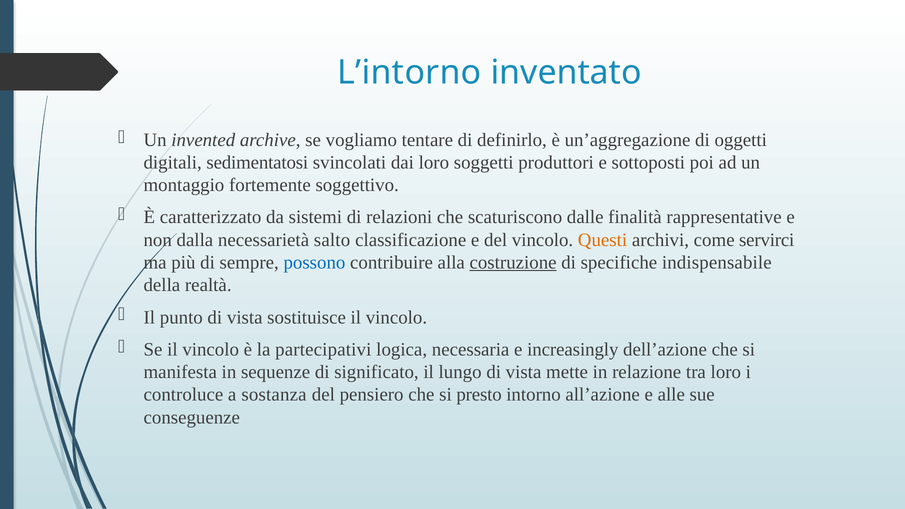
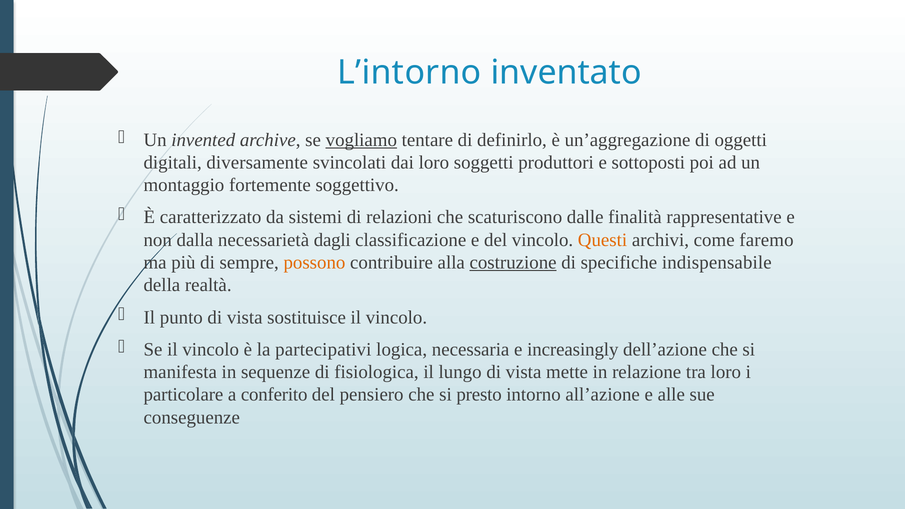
vogliamo underline: none -> present
sedimentatosi: sedimentatosi -> diversamente
salto: salto -> dagli
servirci: servirci -> faremo
possono colour: blue -> orange
significato: significato -> fisiologica
controluce: controluce -> particolare
sostanza: sostanza -> conferito
